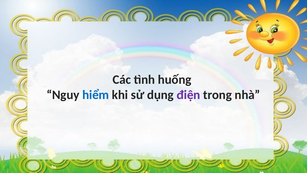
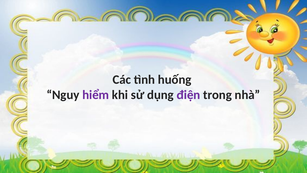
hiểm colour: blue -> purple
